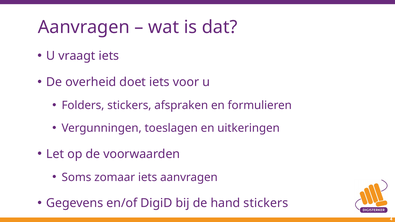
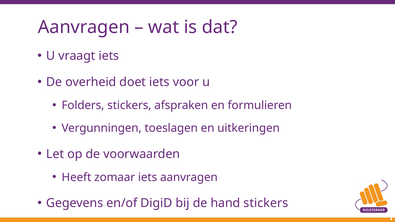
Soms: Soms -> Heeft
